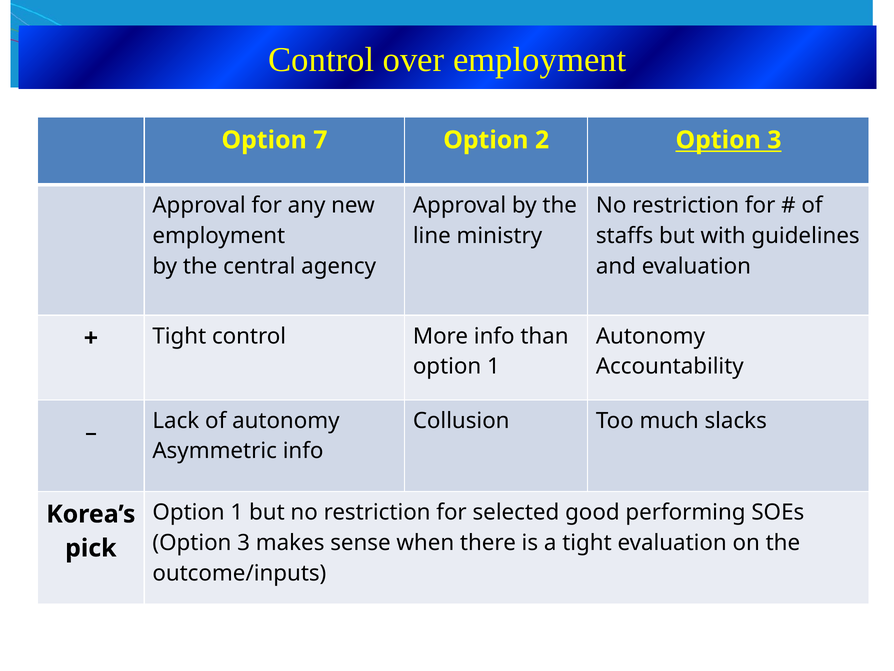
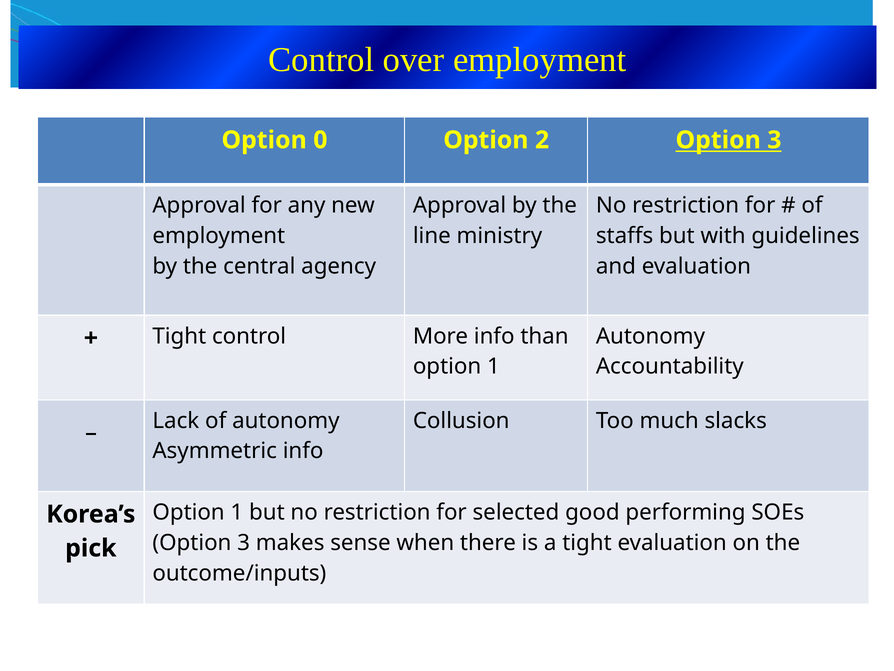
7: 7 -> 0
